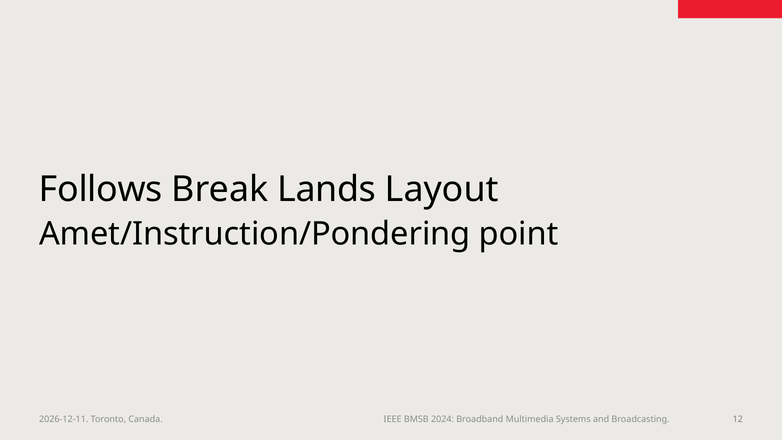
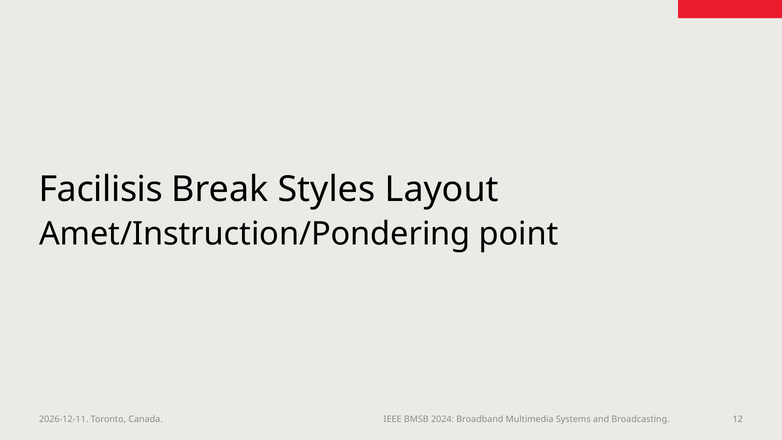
Follows: Follows -> Facilisis
Lands: Lands -> Styles
